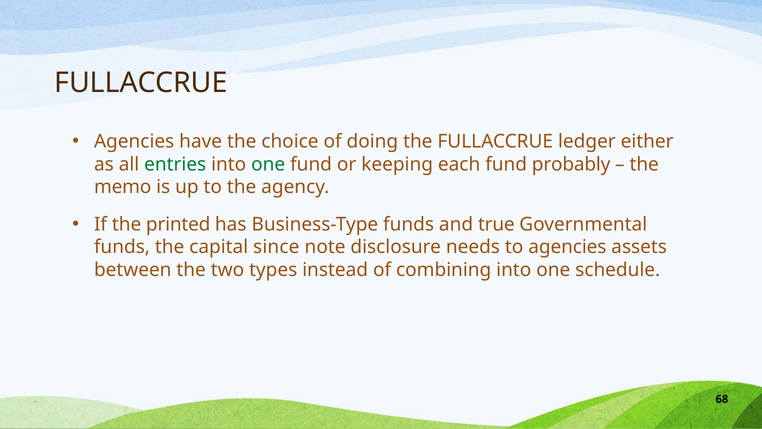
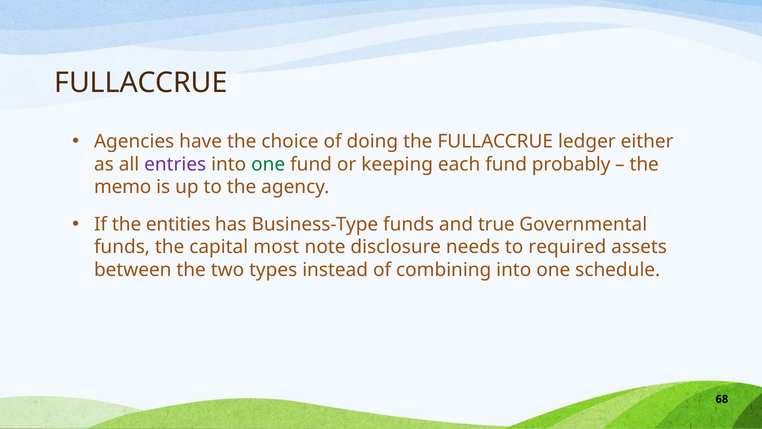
entries colour: green -> purple
printed: printed -> entities
since: since -> most
to agencies: agencies -> required
